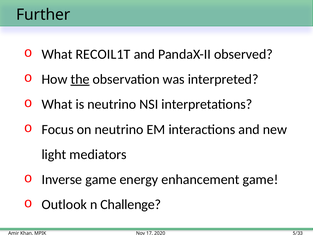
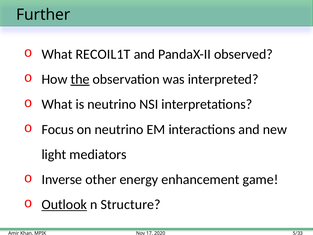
Inverse game: game -> other
Outlook underline: none -> present
Challenge: Challenge -> Structure
